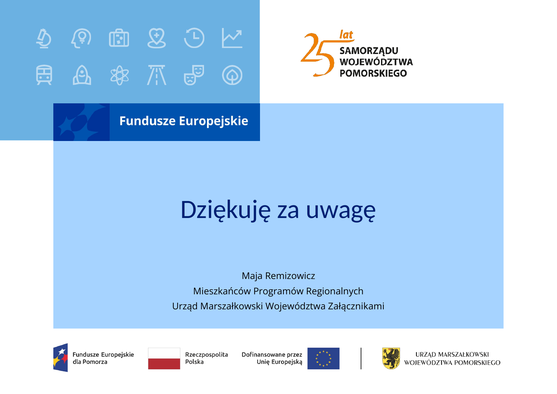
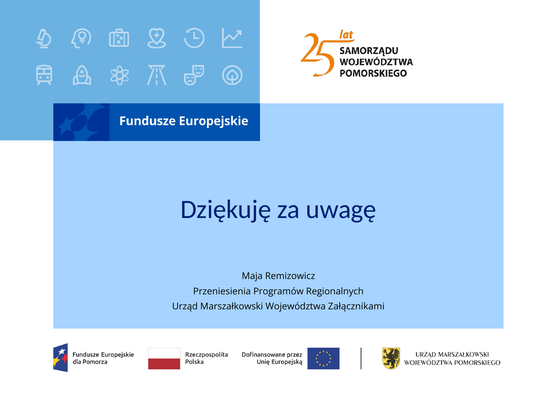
Mieszkańców: Mieszkańców -> Przeniesienia
